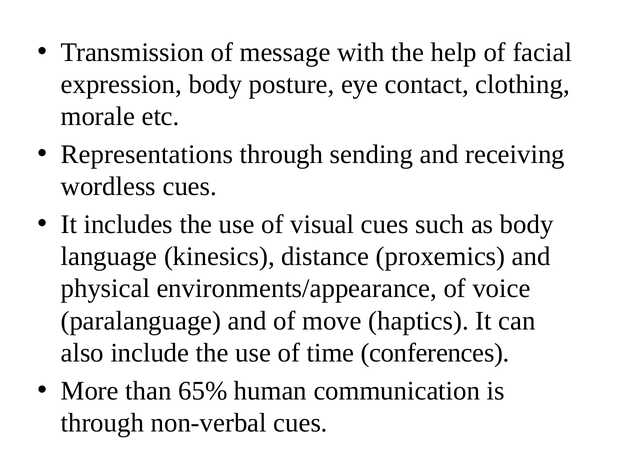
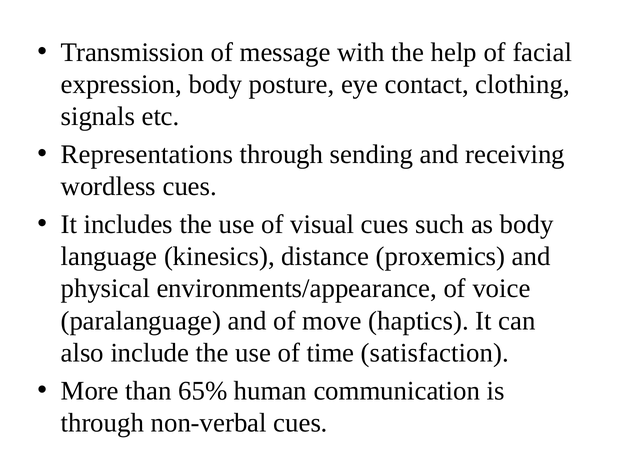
morale: morale -> signals
conferences: conferences -> satisfaction
